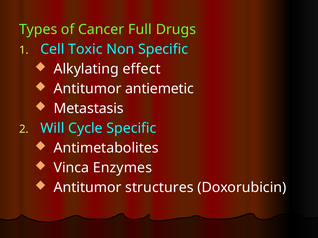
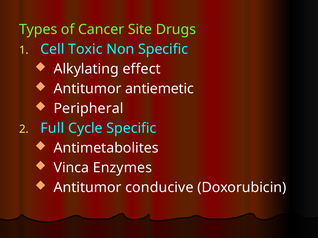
Full: Full -> Site
Metastasis: Metastasis -> Peripheral
Will: Will -> Full
structures: structures -> conducive
